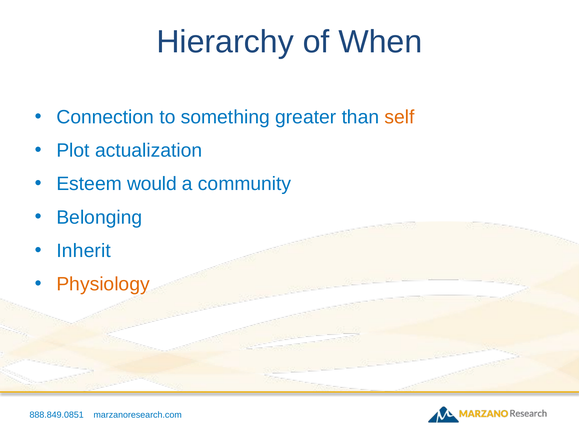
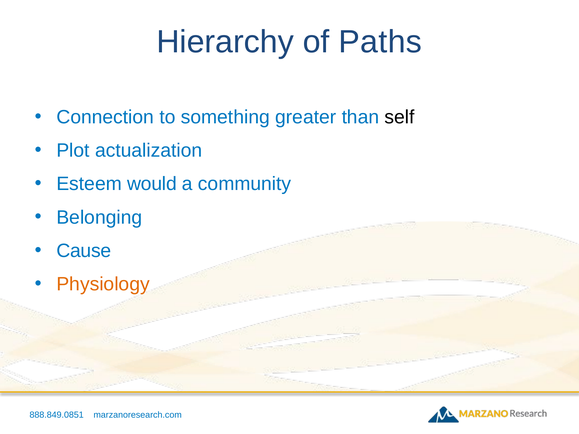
When: When -> Paths
self colour: orange -> black
Inherit: Inherit -> Cause
